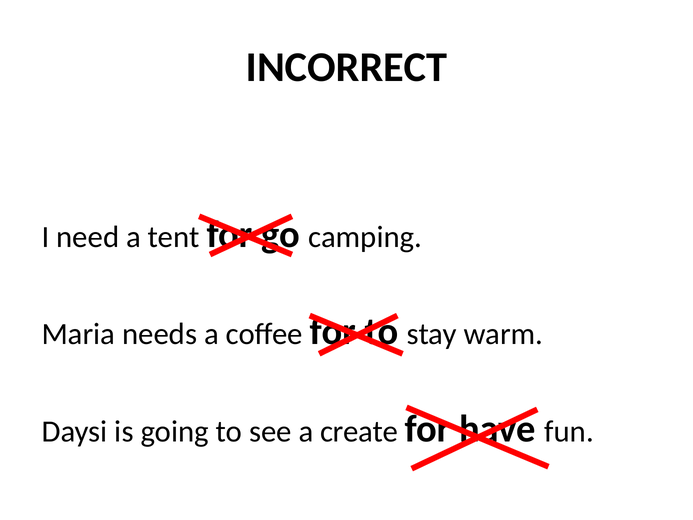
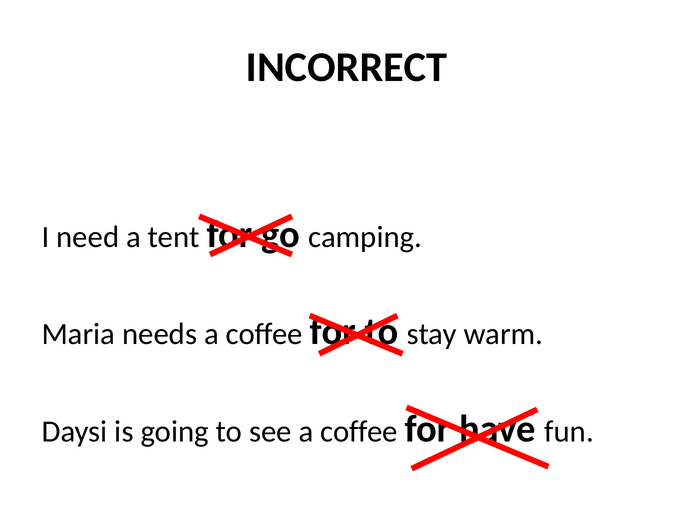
see a create: create -> coffee
